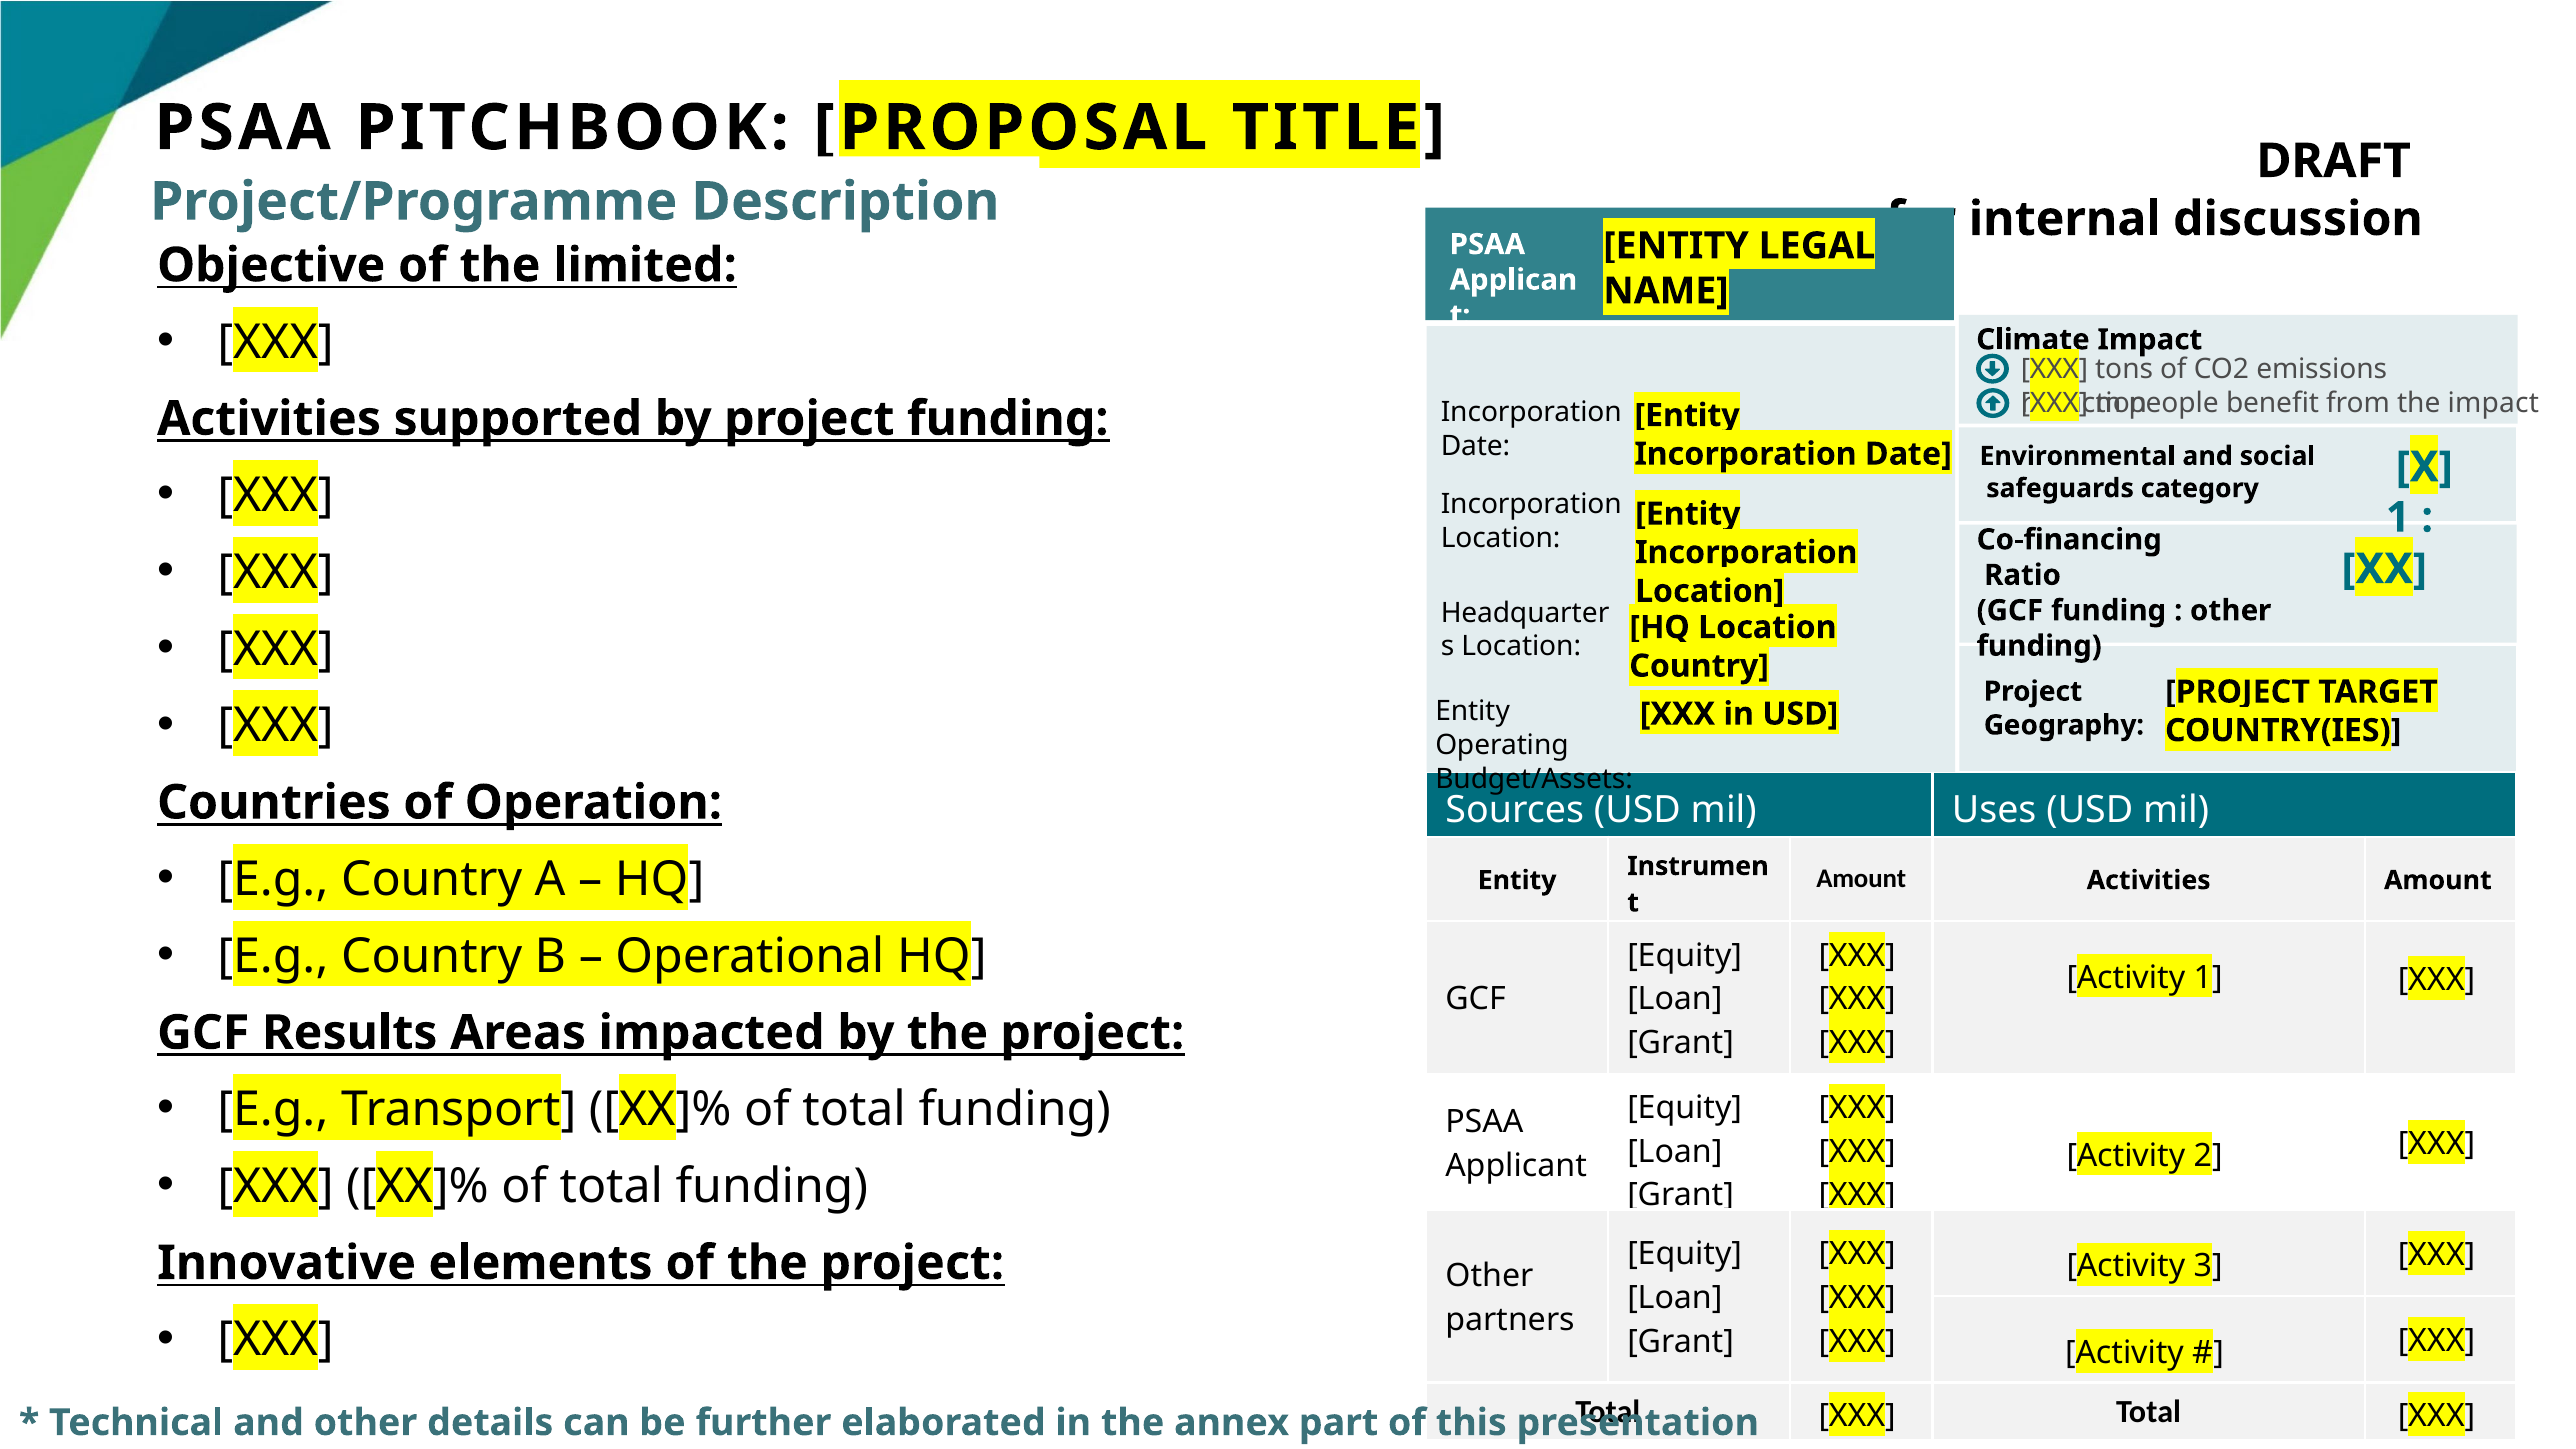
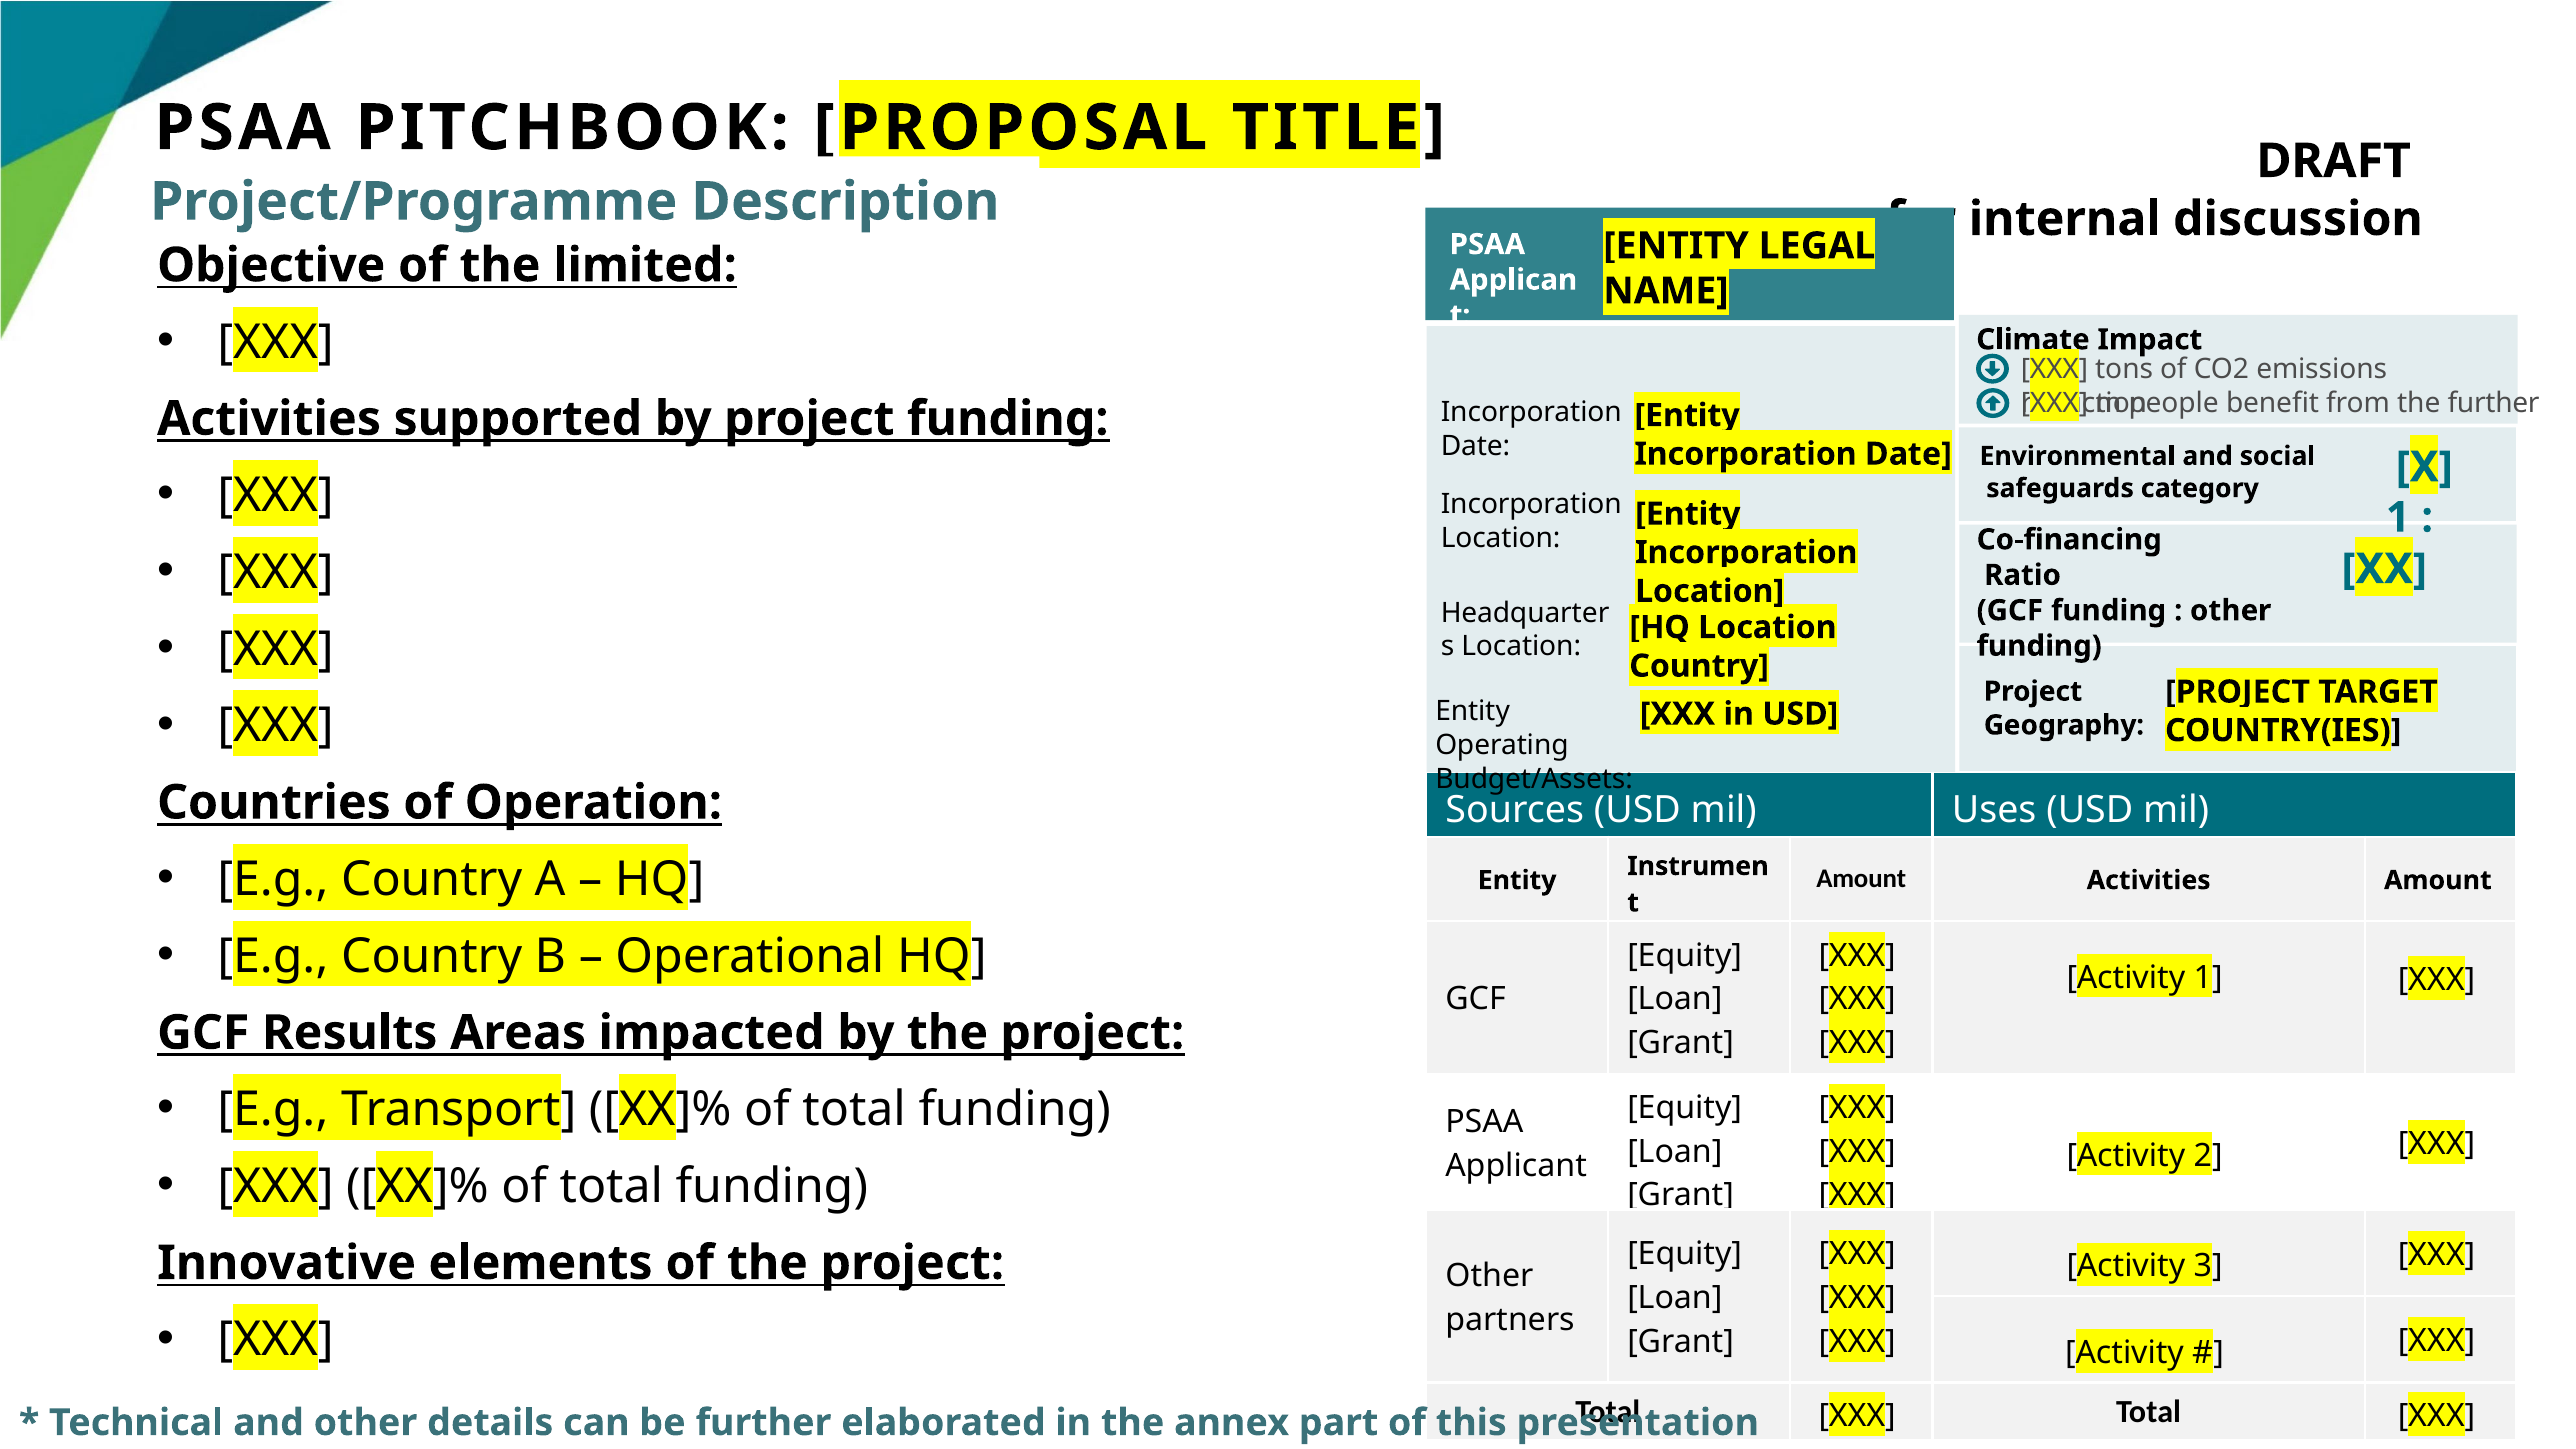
the impact: impact -> further
